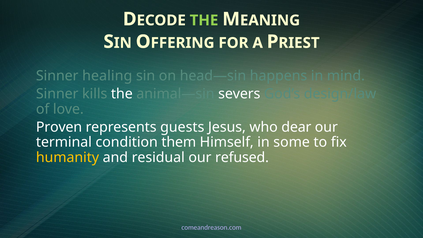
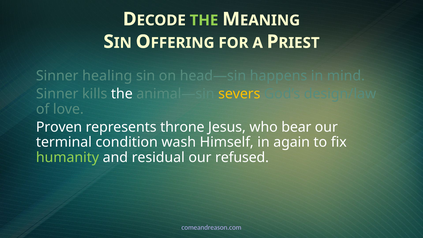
severs colour: white -> yellow
guests: guests -> throne
dear: dear -> bear
them: them -> wash
some: some -> again
humanity colour: yellow -> light green
